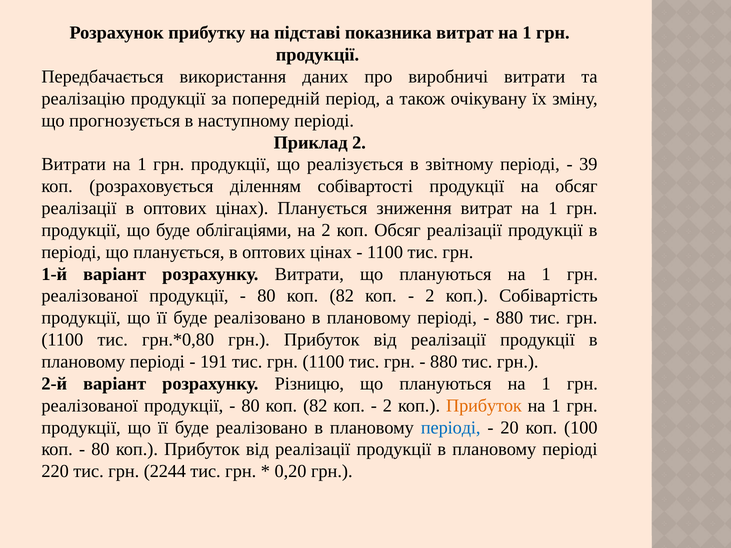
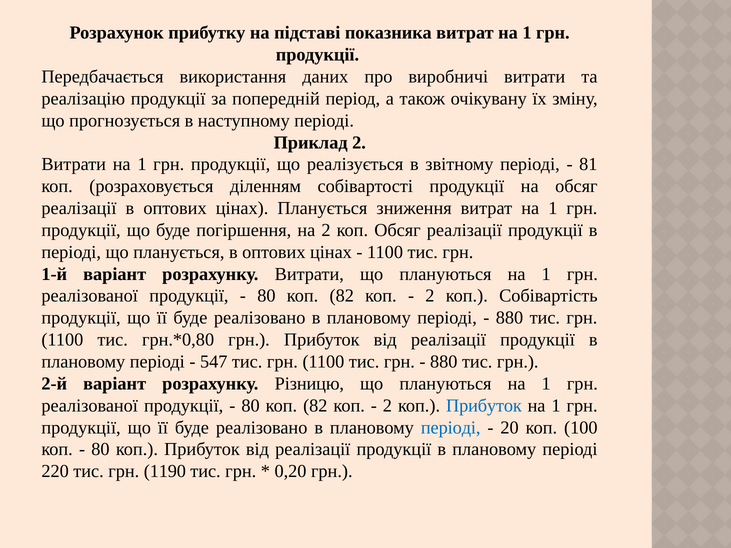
39: 39 -> 81
облігаціями: облігаціями -> погіршення
191: 191 -> 547
Прибуток at (484, 406) colour: orange -> blue
2244: 2244 -> 1190
